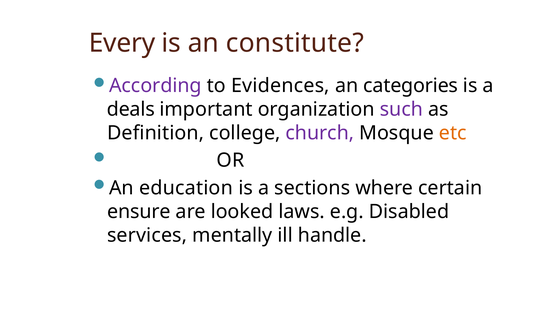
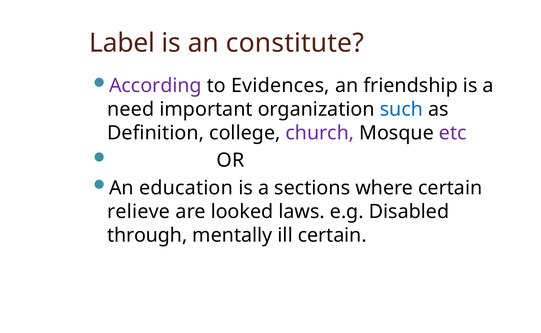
Every: Every -> Label
categories: categories -> friendship
deals: deals -> need
such colour: purple -> blue
etc colour: orange -> purple
ensure: ensure -> relieve
services: services -> through
ill handle: handle -> certain
